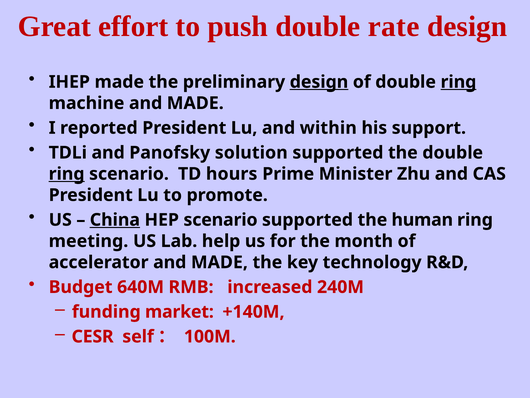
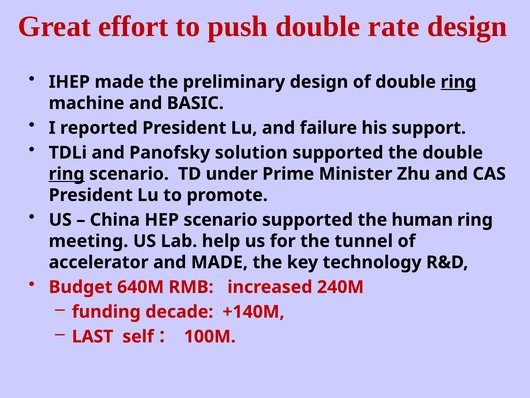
design at (319, 82) underline: present -> none
machine and MADE: MADE -> BASIC
within: within -> failure
hours: hours -> under
China underline: present -> none
month: month -> tunnel
market: market -> decade
CESR: CESR -> LAST
